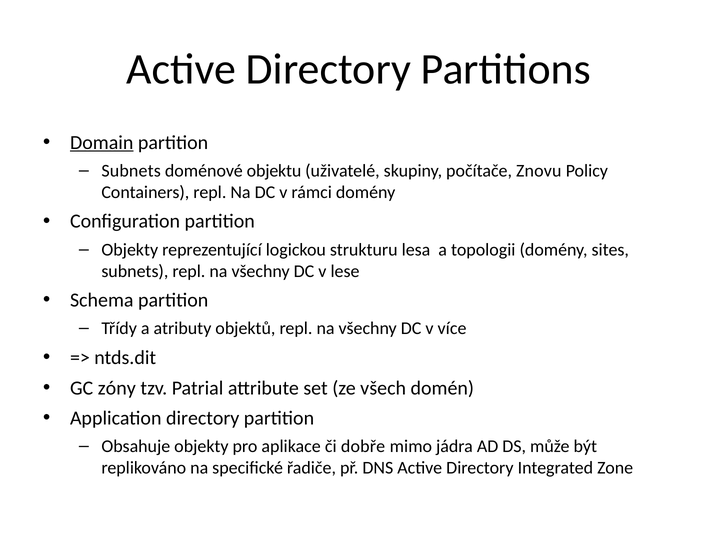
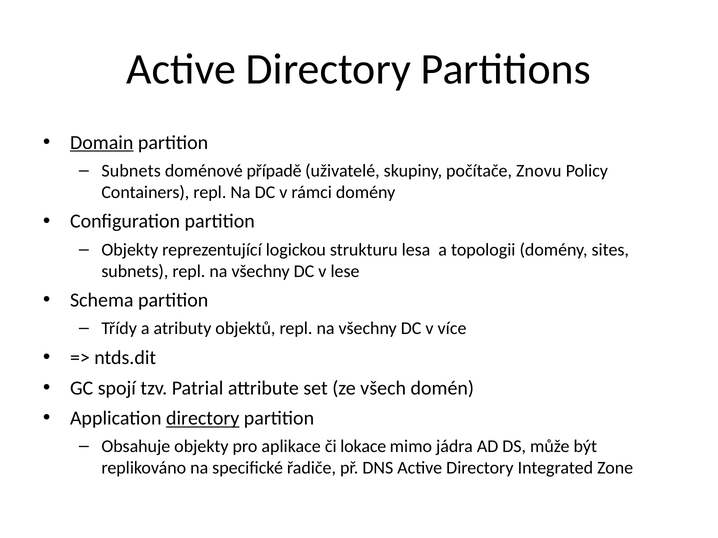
objektu: objektu -> případě
zóny: zóny -> spojí
directory at (203, 419) underline: none -> present
dobře: dobře -> lokace
